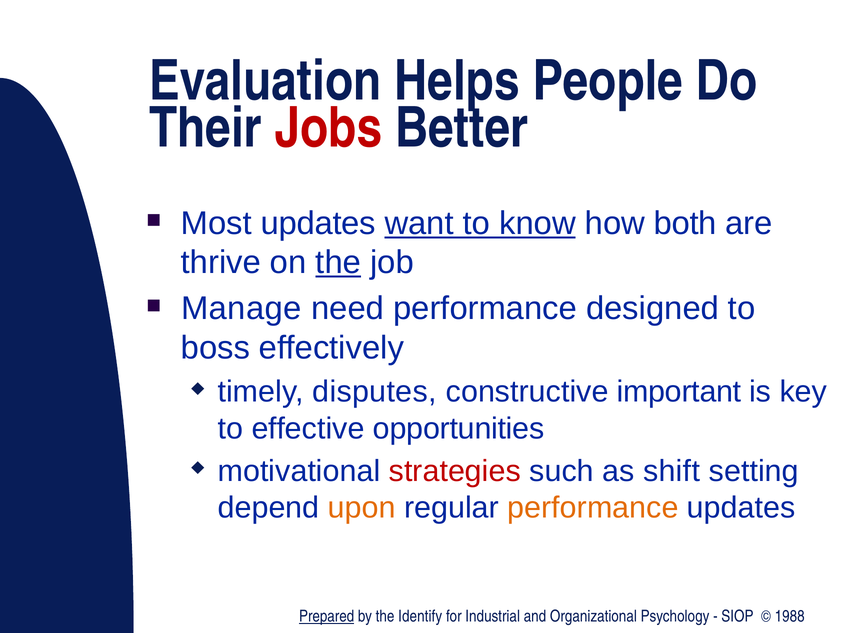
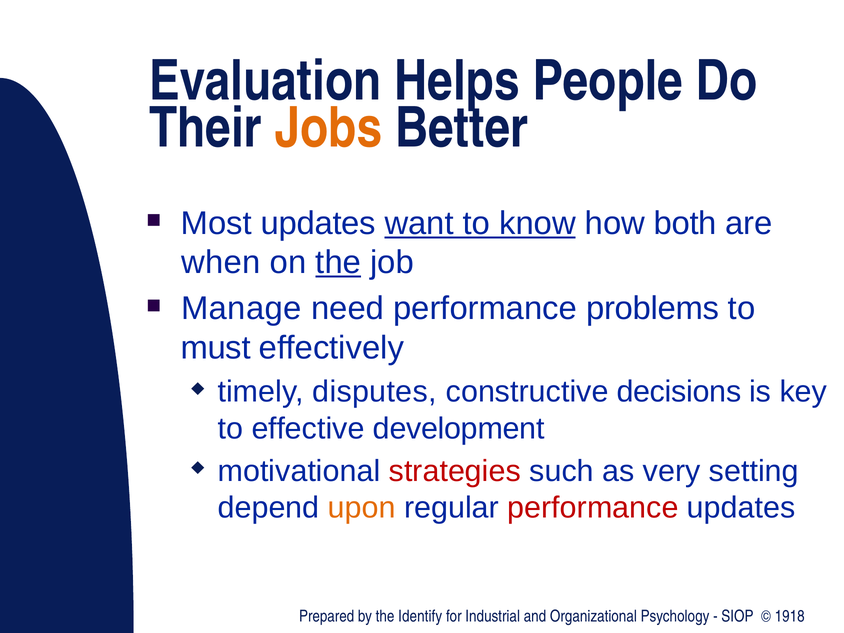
Jobs colour: red -> orange
thrive: thrive -> when
designed: designed -> problems
boss: boss -> must
important: important -> decisions
opportunities: opportunities -> development
shift: shift -> very
performance at (593, 508) colour: orange -> red
Prepared underline: present -> none
1988: 1988 -> 1918
